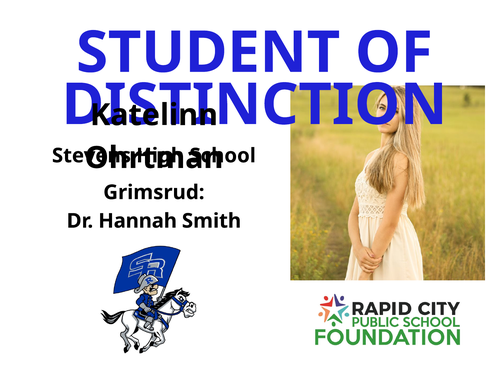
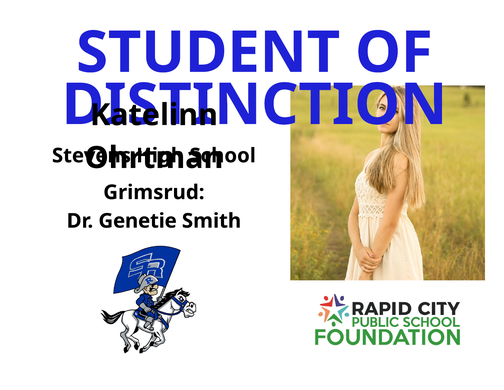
Hannah: Hannah -> Genetie
